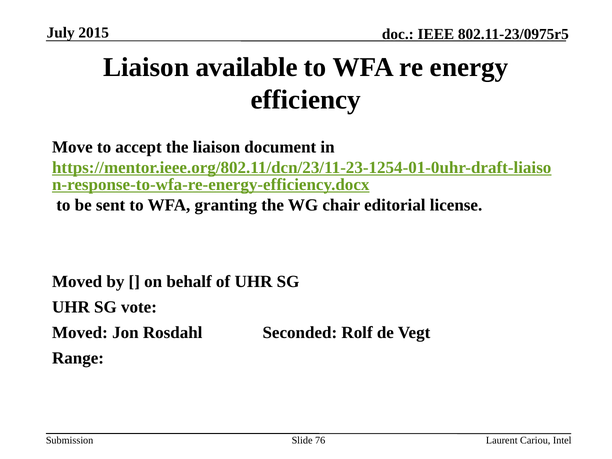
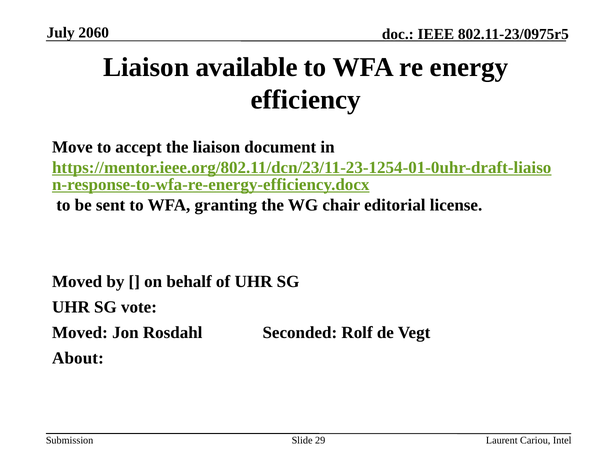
2015: 2015 -> 2060
Range: Range -> About
76: 76 -> 29
